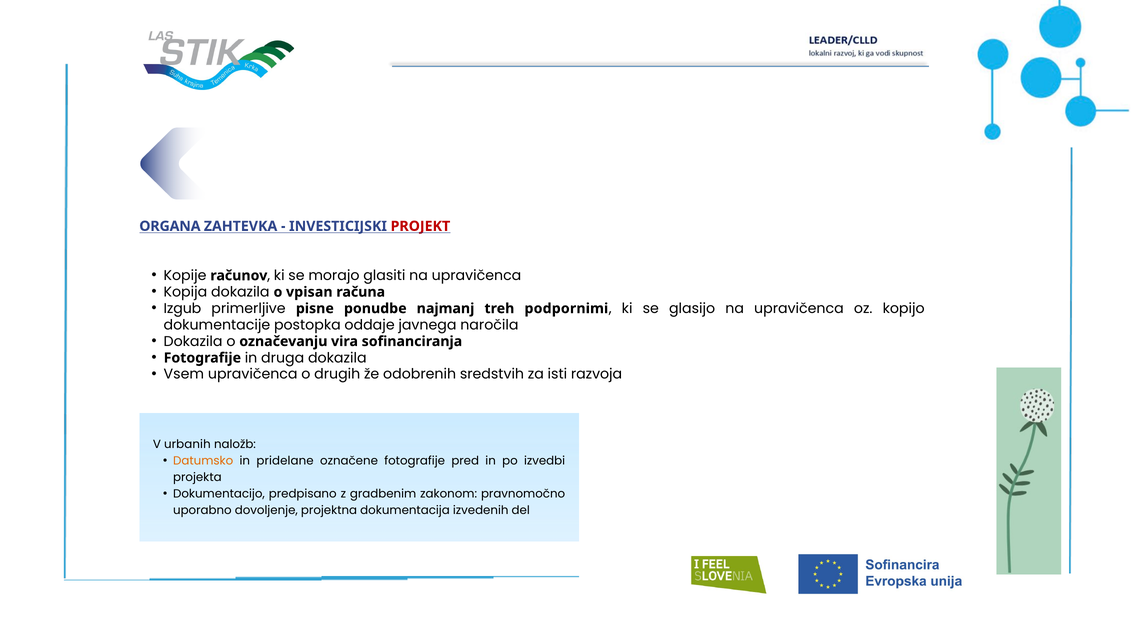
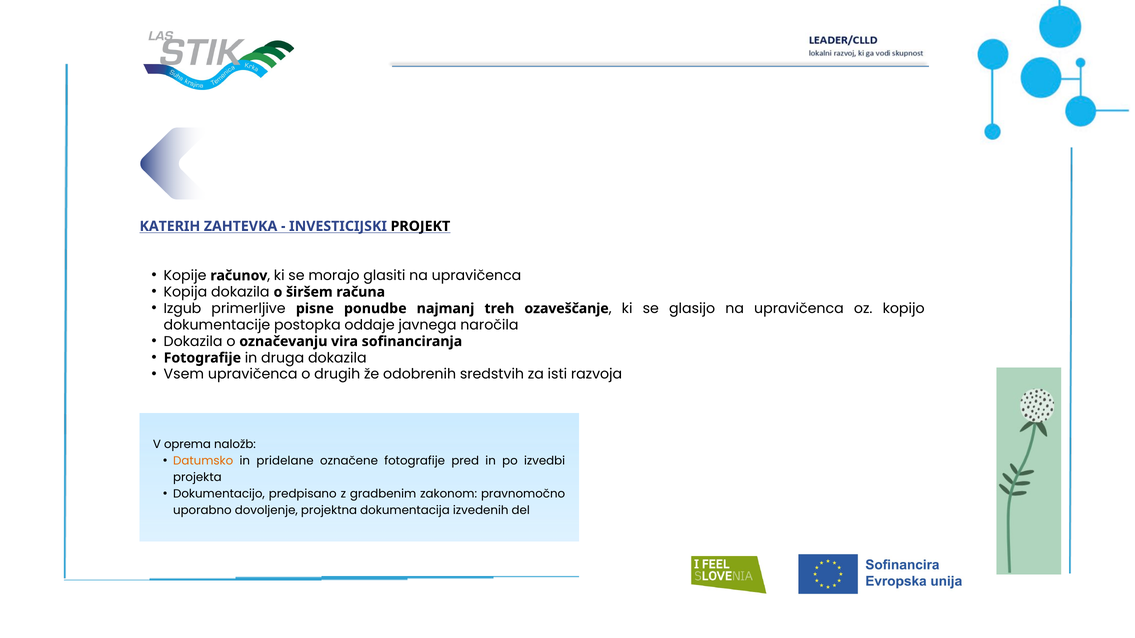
ORGANA: ORGANA -> KATERIH
PROJEKT colour: red -> black
vpisan: vpisan -> širšem
podpornimi: podpornimi -> ozaveščanje
urbanih: urbanih -> oprema
